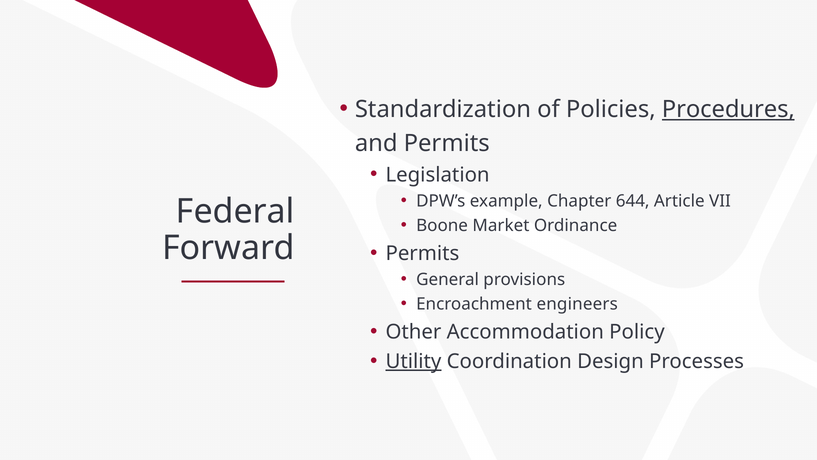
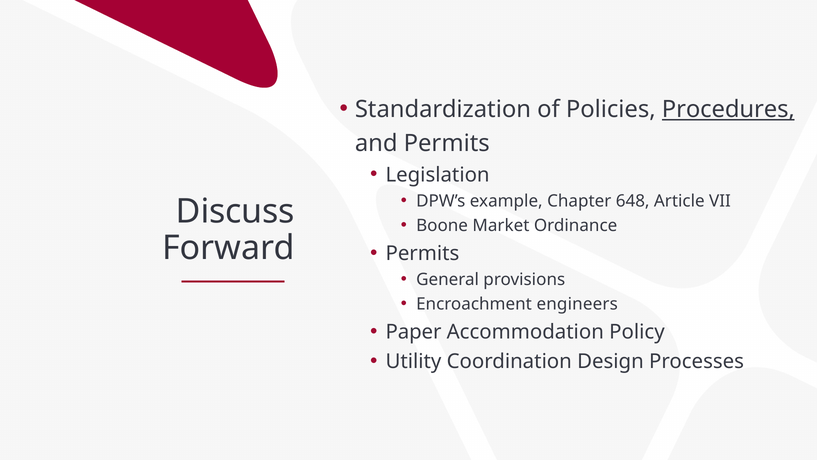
644: 644 -> 648
Federal: Federal -> Discuss
Other: Other -> Paper
Utility underline: present -> none
